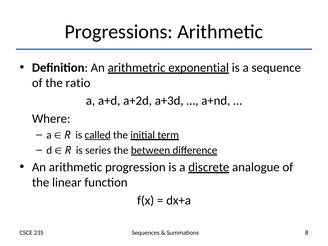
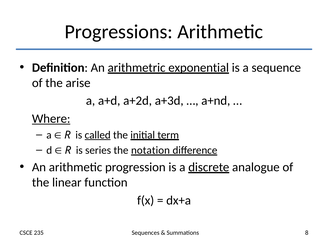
ratio: ratio -> arise
Where underline: none -> present
between: between -> notation
